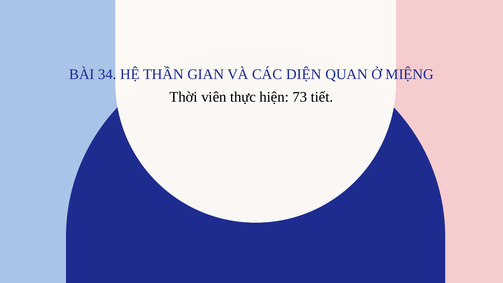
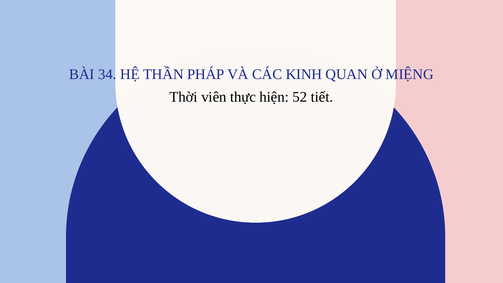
GIAN: GIAN -> PHÁP
DIỆN: DIỆN -> KINH
73: 73 -> 52
